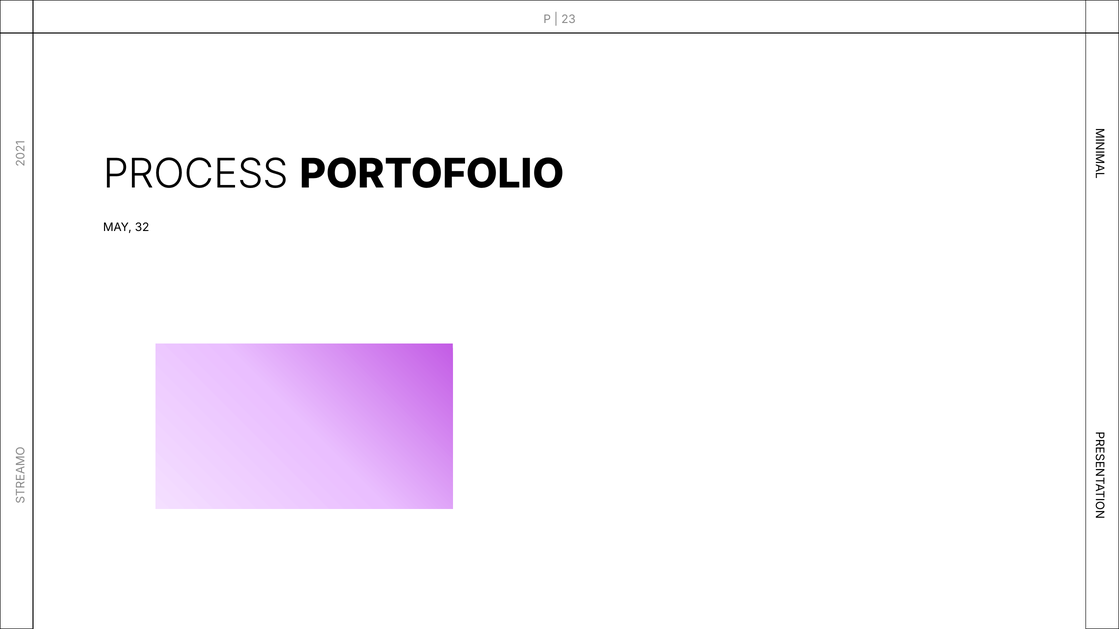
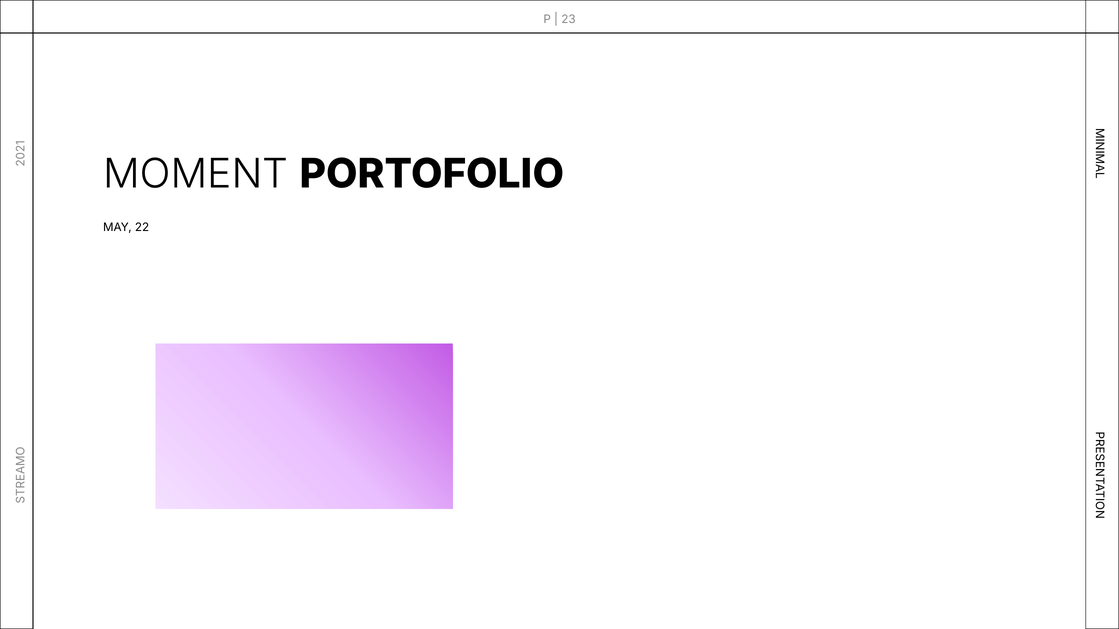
PROCESS: PROCESS -> MOMENT
32: 32 -> 22
